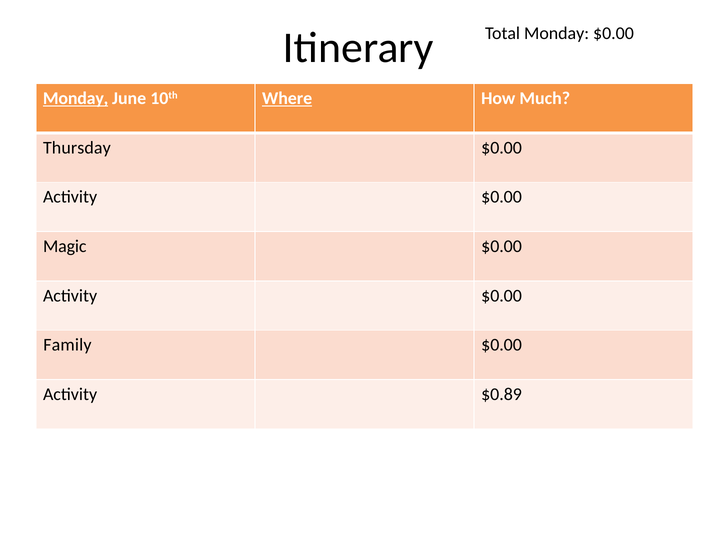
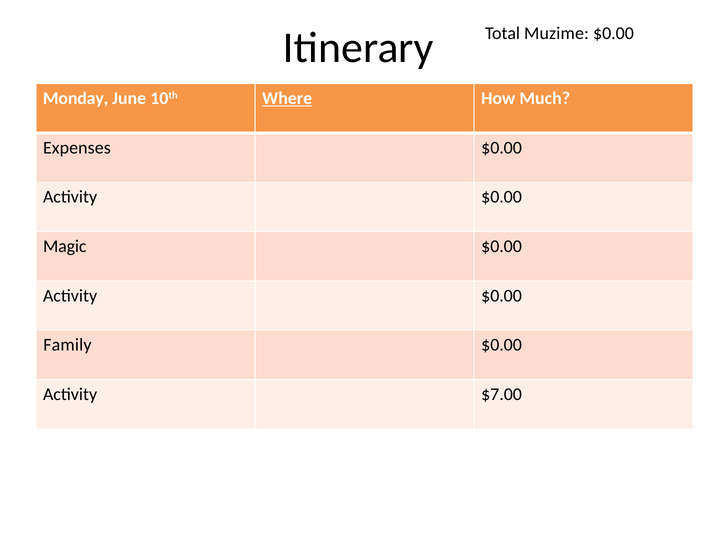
Total Monday: Monday -> Muzime
Monday at (76, 98) underline: present -> none
Thursday: Thursday -> Expenses
$0.89: $0.89 -> $7.00
